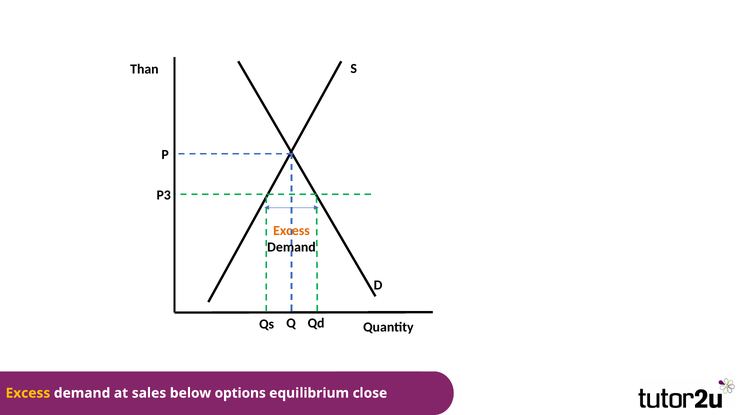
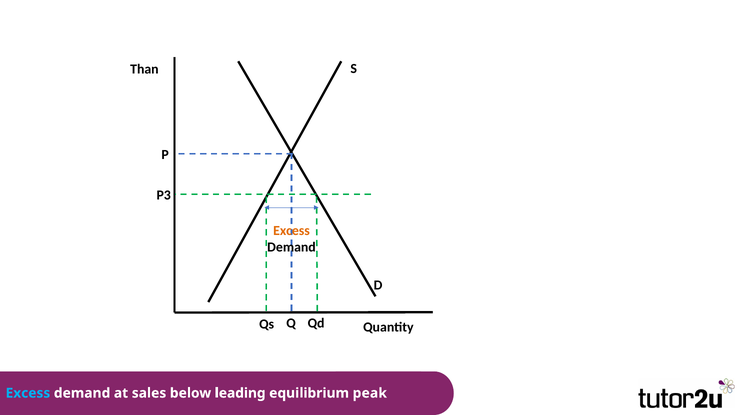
Excess at (28, 393) colour: yellow -> light blue
options: options -> leading
close: close -> peak
